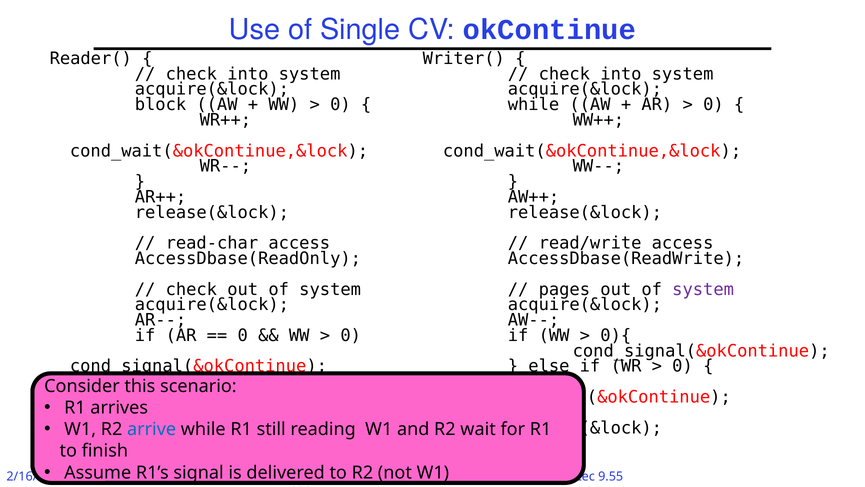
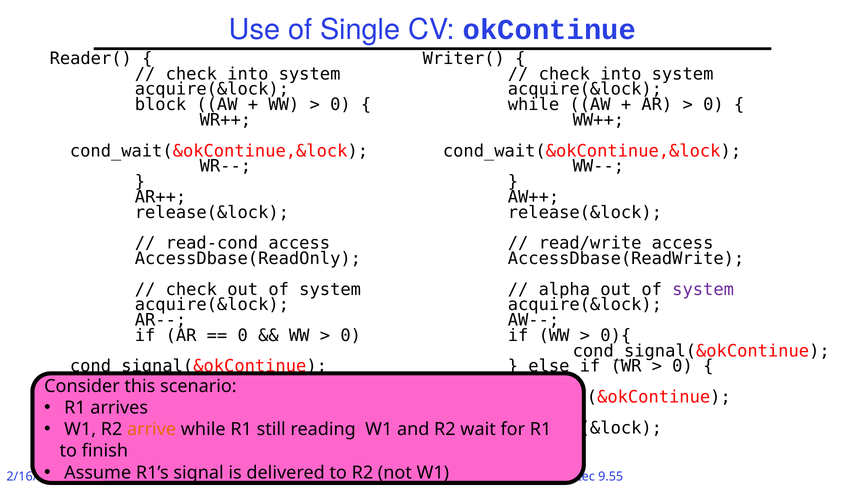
read-char: read-char -> read-cond
pages: pages -> alpha
arrive colour: blue -> orange
